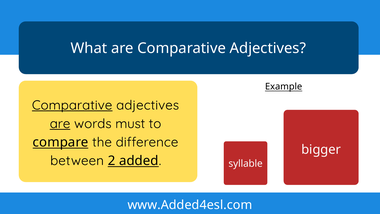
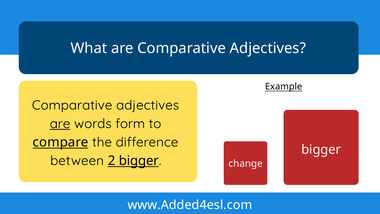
Comparative at (72, 105) underline: present -> none
must: must -> form
2 added: added -> bigger
syllable: syllable -> change
